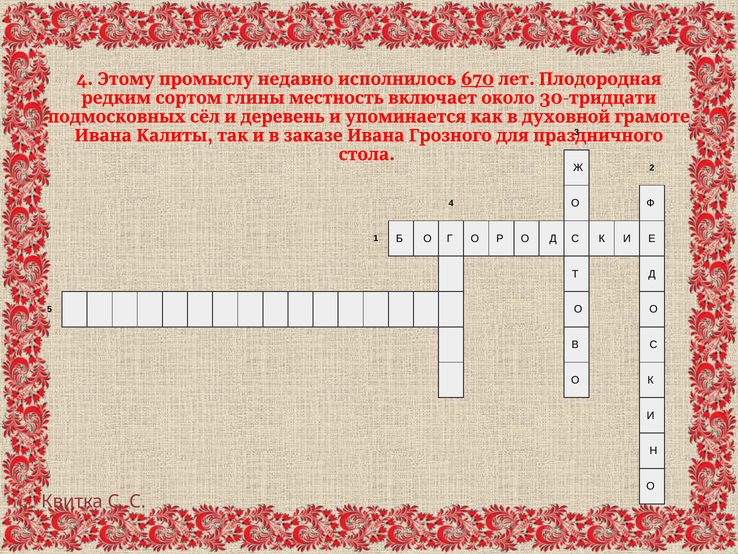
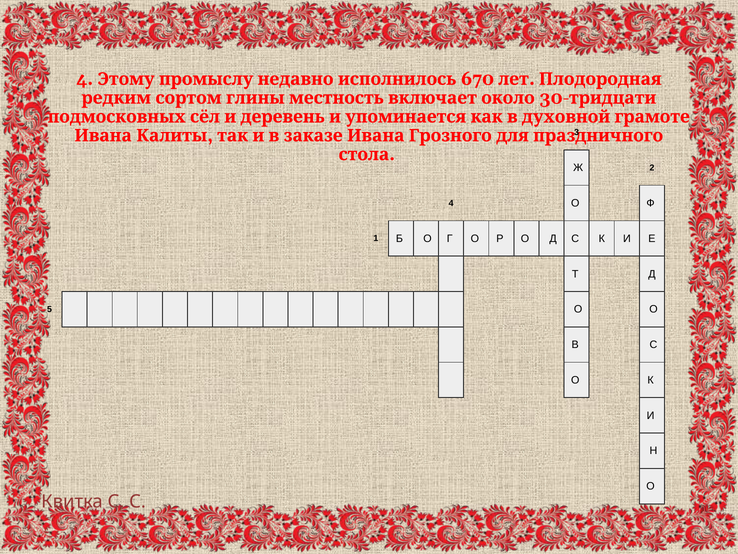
670 underline: present -> none
